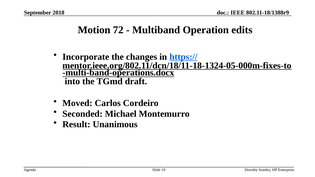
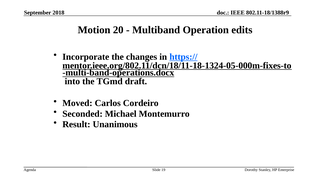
72: 72 -> 20
